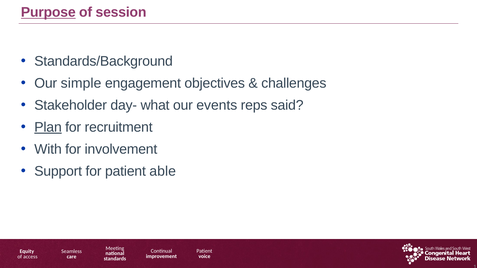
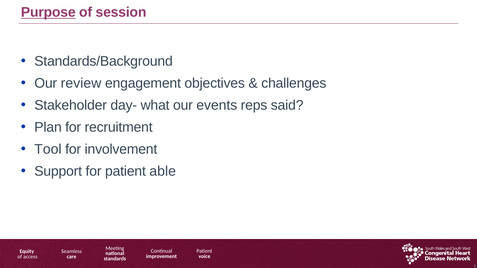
simple: simple -> review
Plan underline: present -> none
With: With -> Tool
